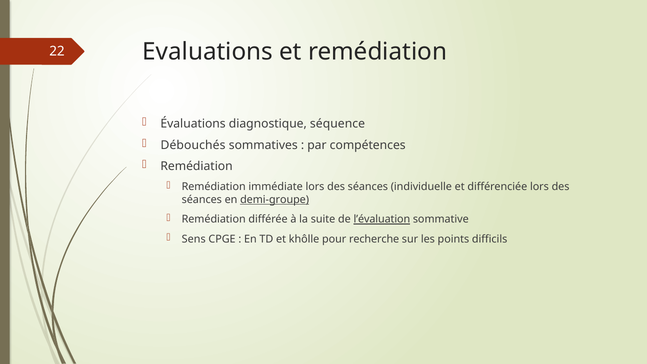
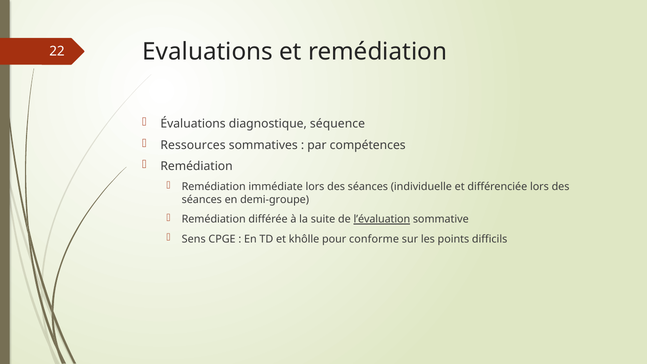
Débouchés: Débouchés -> Ressources
demi-groupe underline: present -> none
recherche: recherche -> conforme
